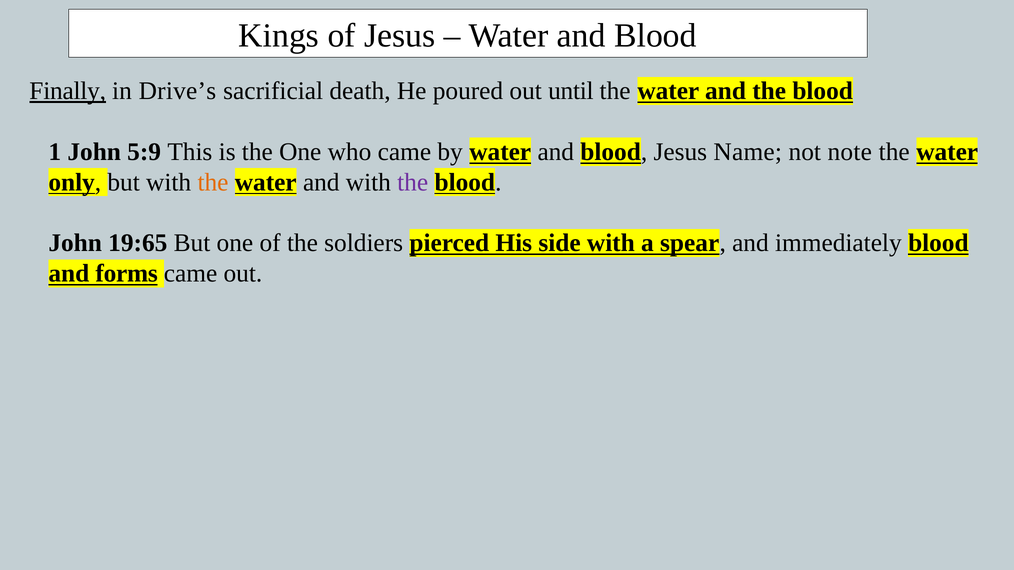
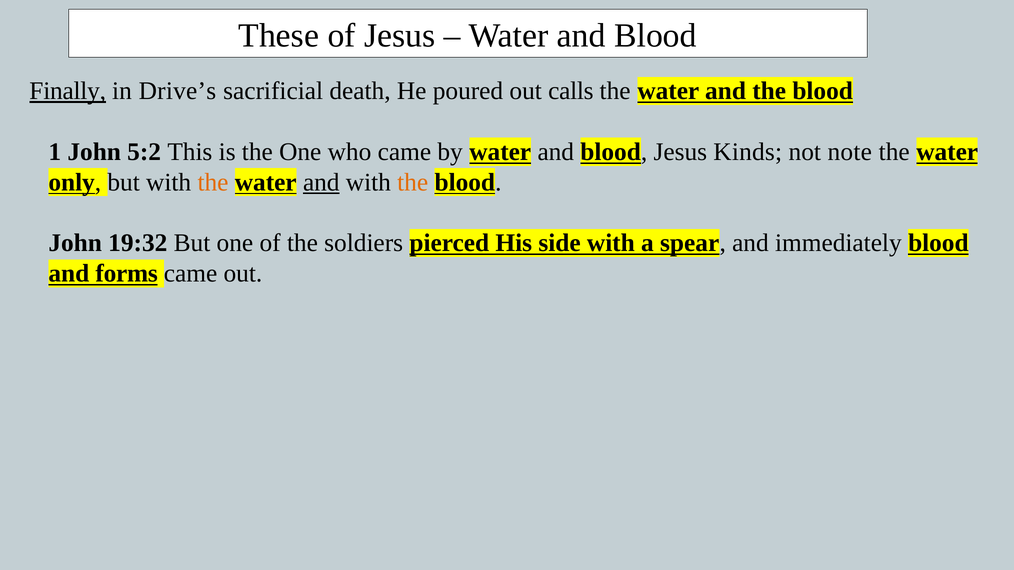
Kings: Kings -> These
until: until -> calls
5:9: 5:9 -> 5:2
Name: Name -> Kinds
and at (321, 182) underline: none -> present
the at (413, 182) colour: purple -> orange
19:65: 19:65 -> 19:32
